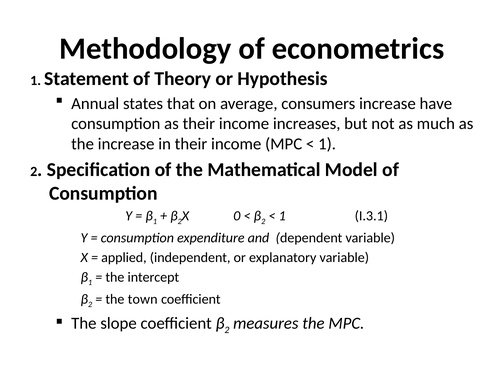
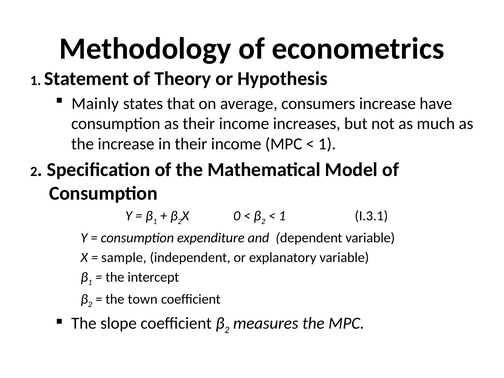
Annual: Annual -> Mainly
applied: applied -> sample
